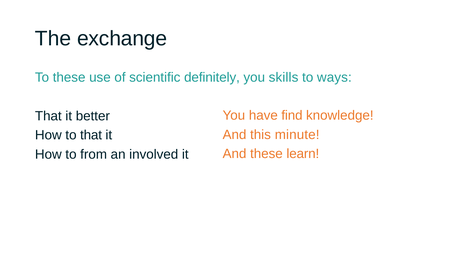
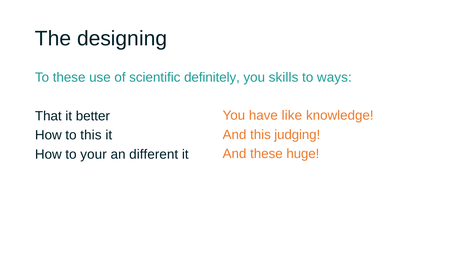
exchange: exchange -> designing
find: find -> like
minute: minute -> judging
to that: that -> this
learn: learn -> huge
from: from -> your
involved: involved -> different
